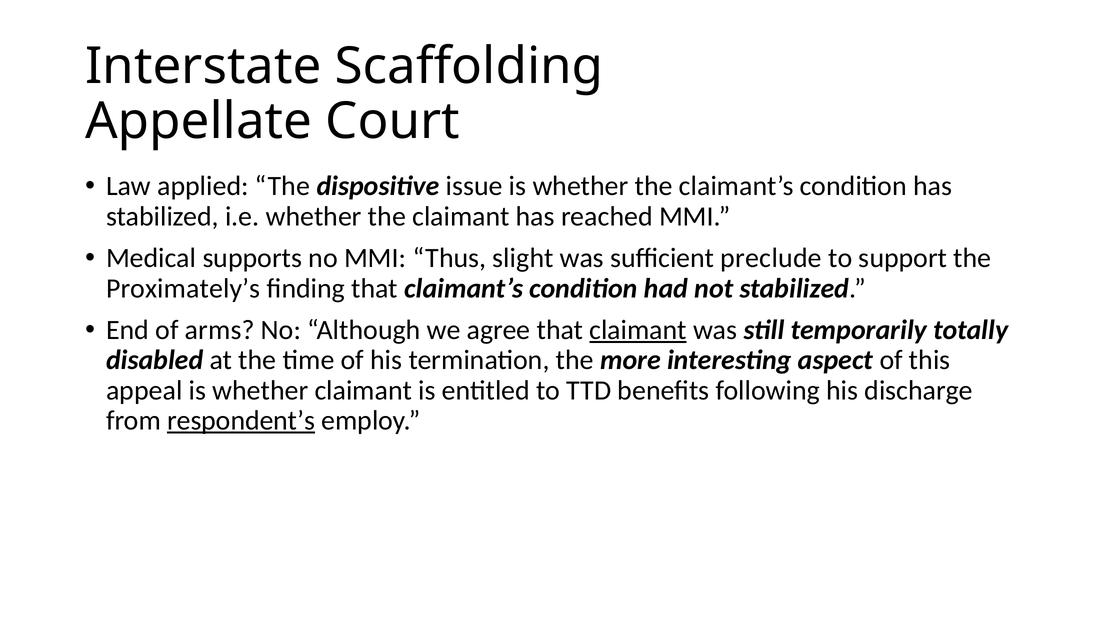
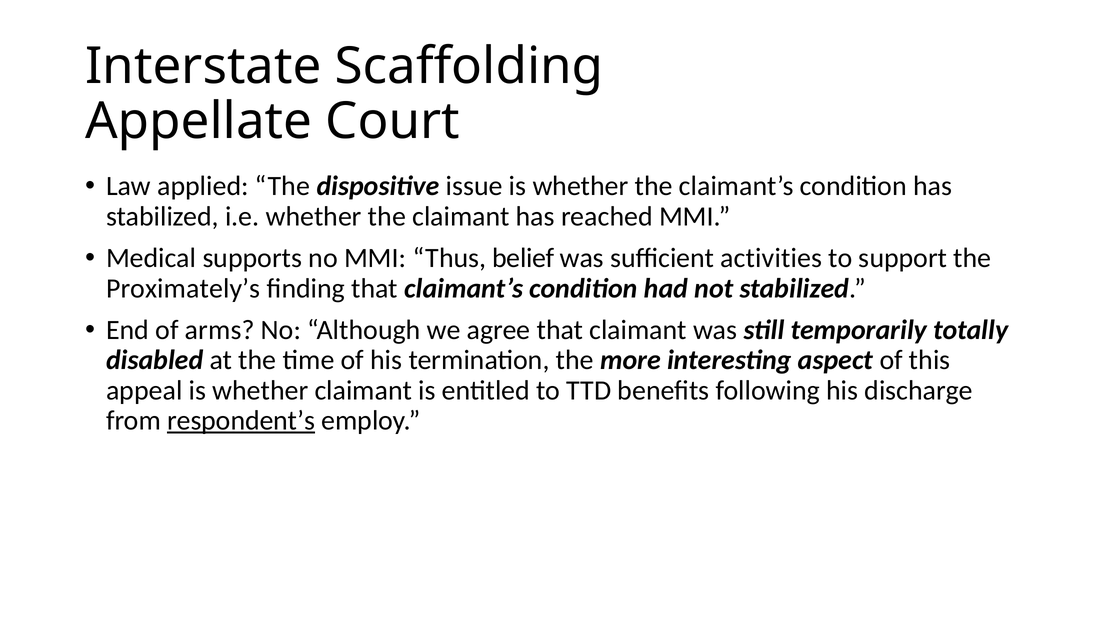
slight: slight -> belief
preclude: preclude -> activities
claimant at (638, 330) underline: present -> none
